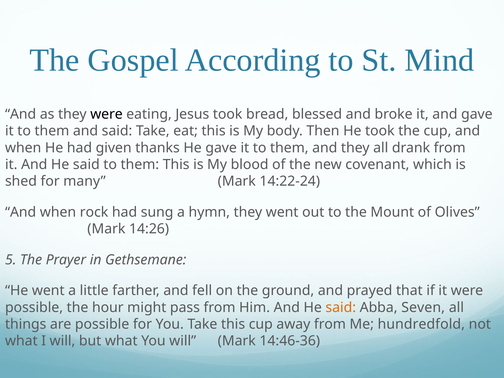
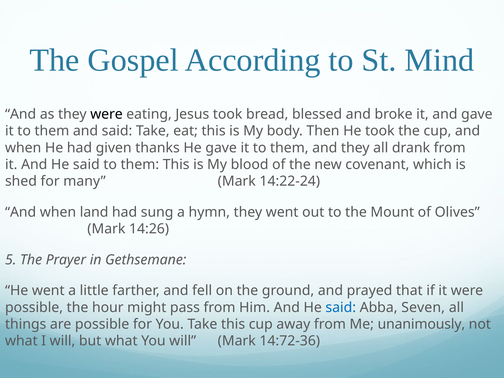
rock: rock -> land
said at (341, 307) colour: orange -> blue
hundredfold: hundredfold -> unanimously
14:46-36: 14:46-36 -> 14:72-36
